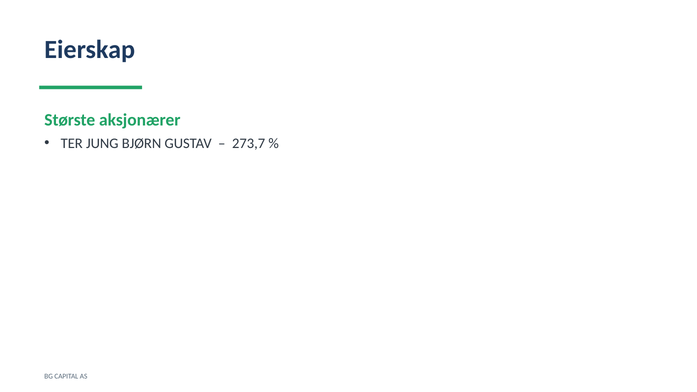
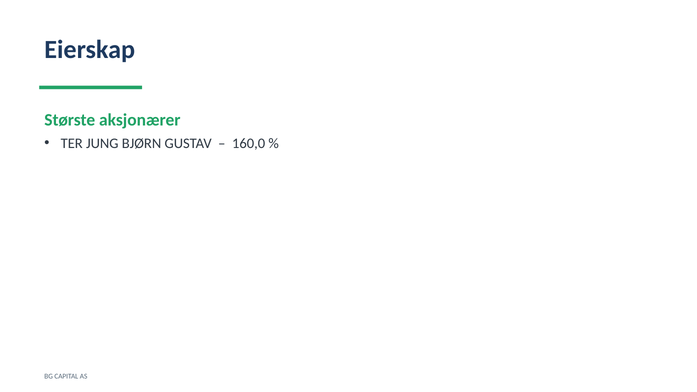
273,7: 273,7 -> 160,0
